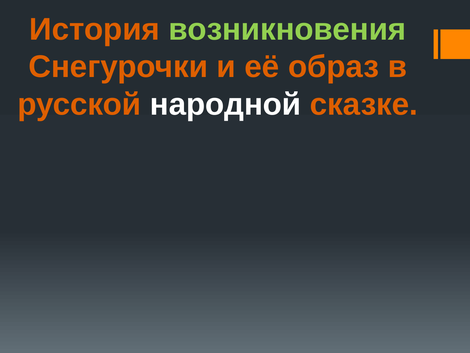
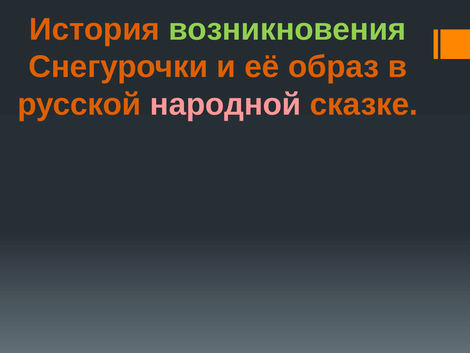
народной colour: white -> pink
